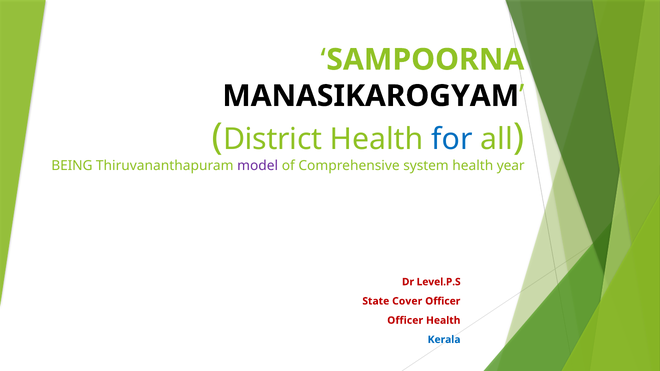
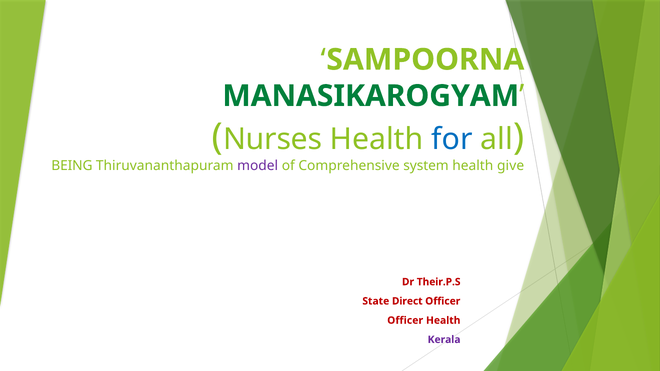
MANASIKAROGYAM colour: black -> green
District: District -> Nurses
year: year -> give
Level.P.S: Level.P.S -> Their.P.S
Cover: Cover -> Direct
Kerala colour: blue -> purple
